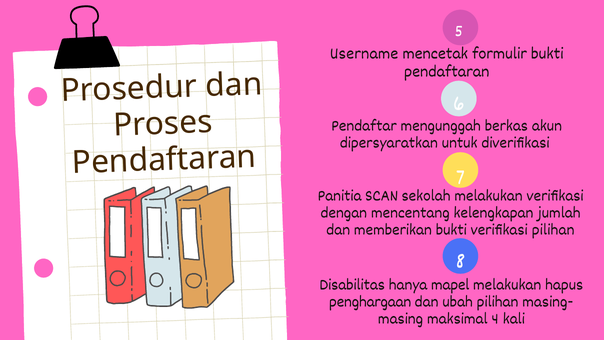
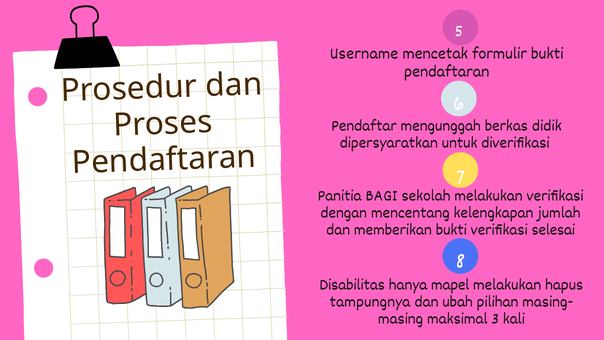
akun: akun -> didik
SCAN: SCAN -> BAGI
verifikasi pilihan: pilihan -> selesai
penghargaan: penghargaan -> tampungnya
4: 4 -> 3
